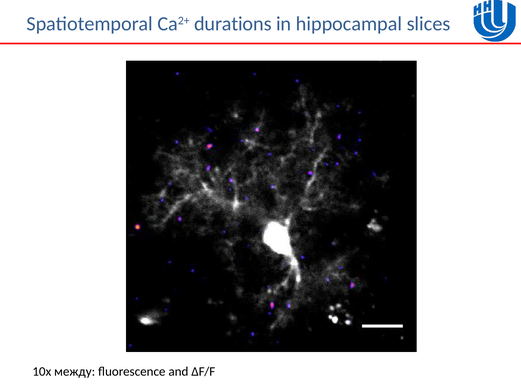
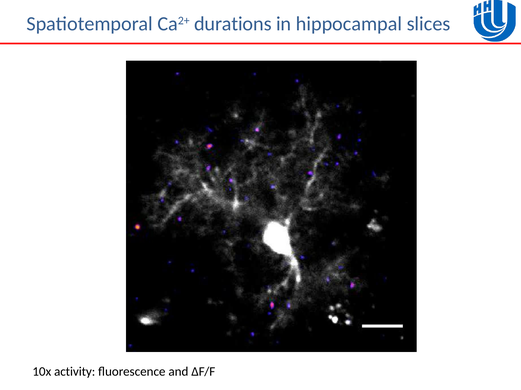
между: между -> activity
